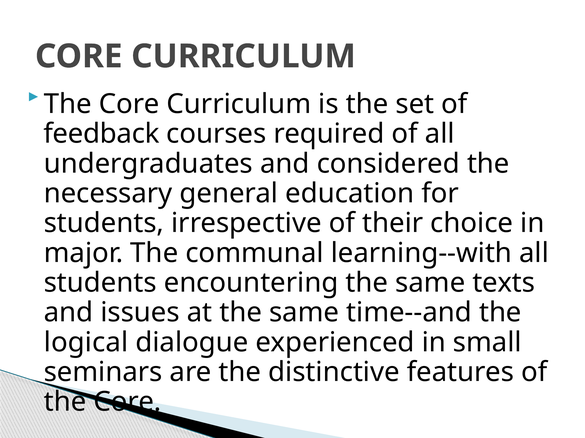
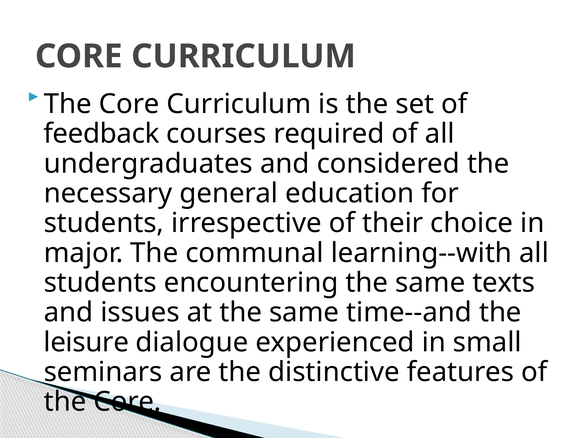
logical: logical -> leisure
